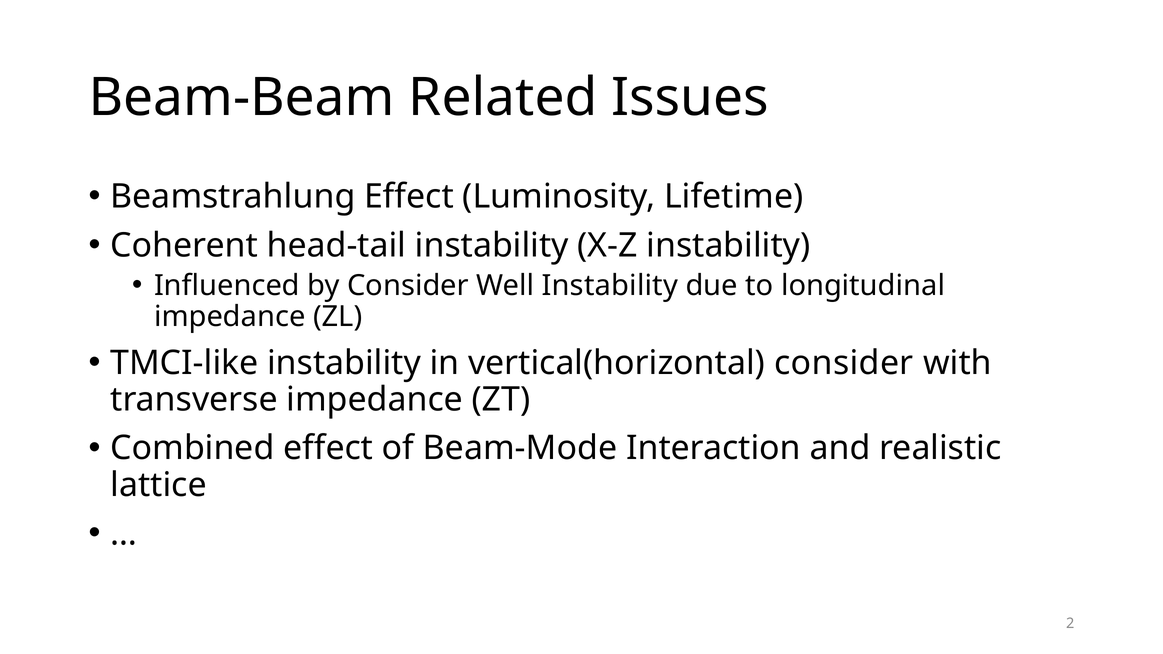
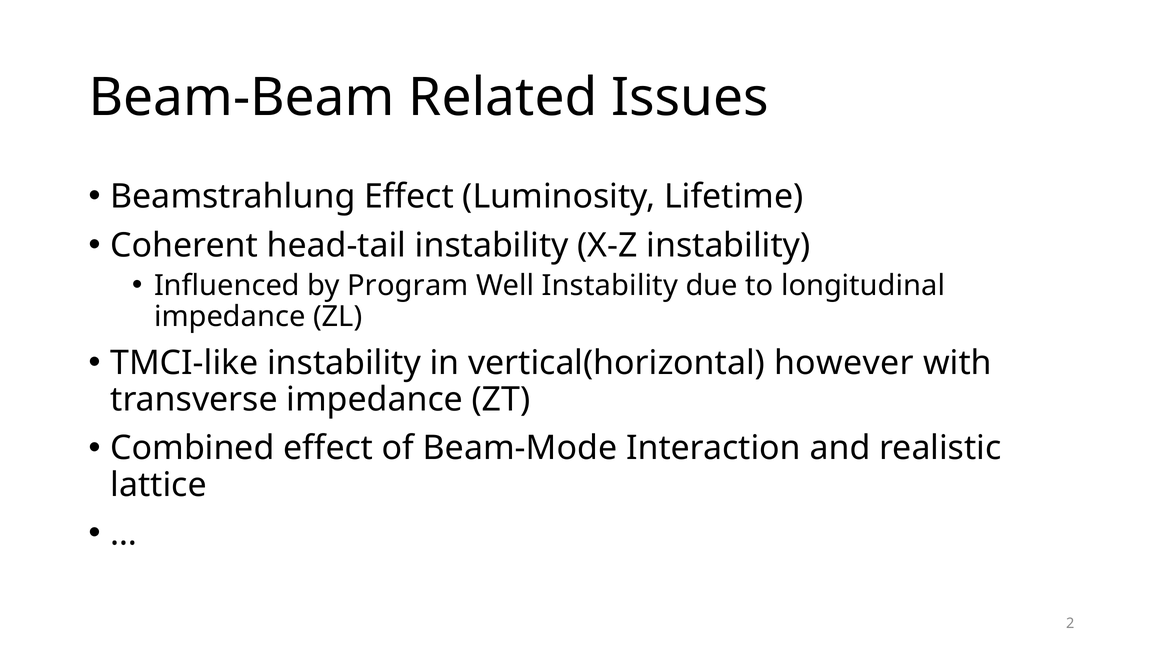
by Consider: Consider -> Program
vertical(horizontal consider: consider -> however
